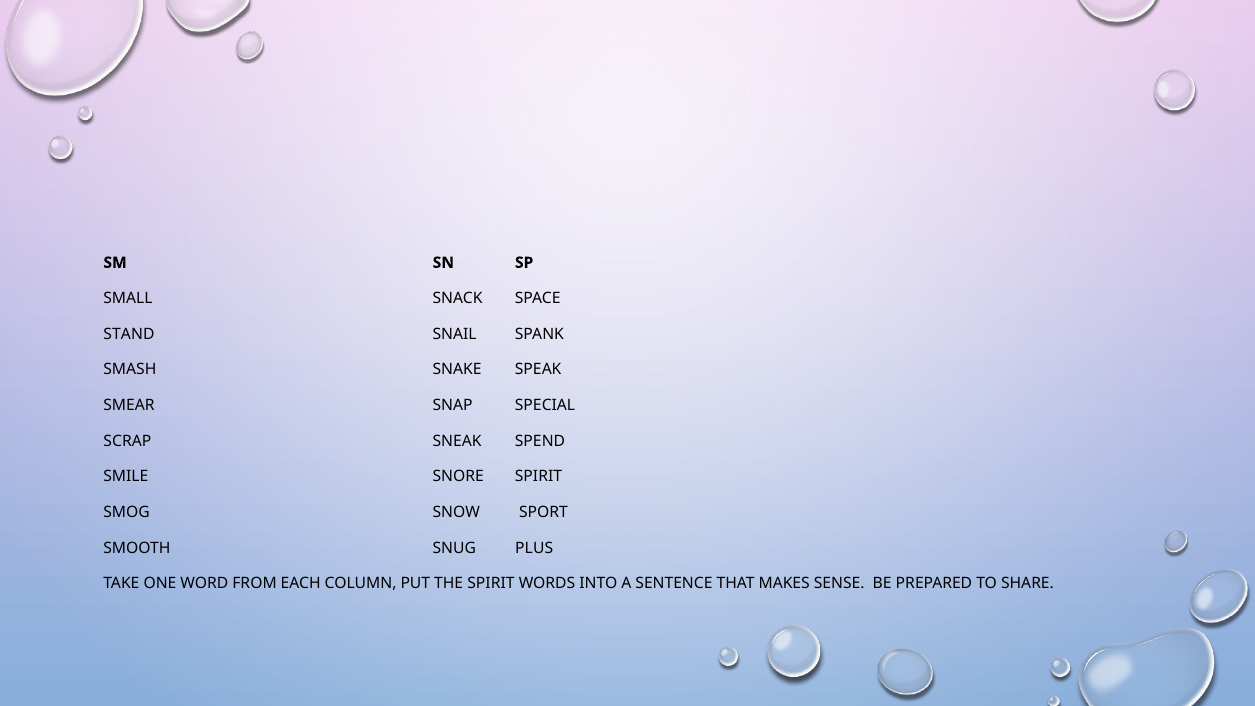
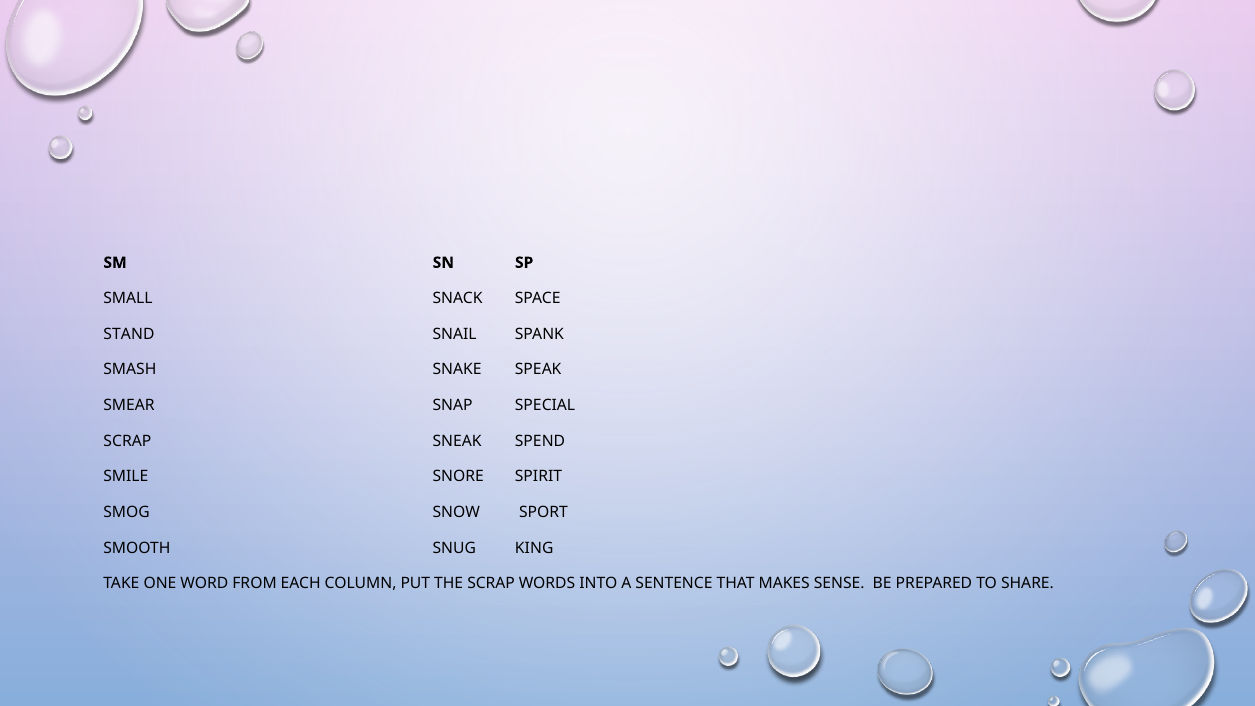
PLUS: PLUS -> KING
THE SPIRIT: SPIRIT -> SCRAP
